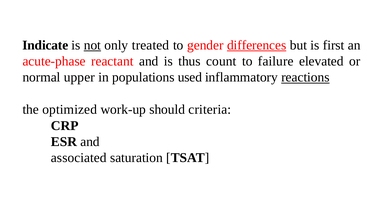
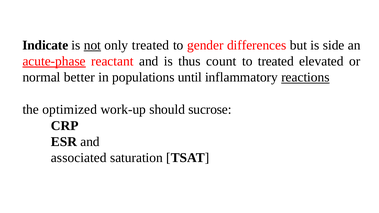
differences underline: present -> none
first: first -> side
acute-phase underline: none -> present
to failure: failure -> treated
upper: upper -> better
used: used -> until
criteria: criteria -> sucrose
